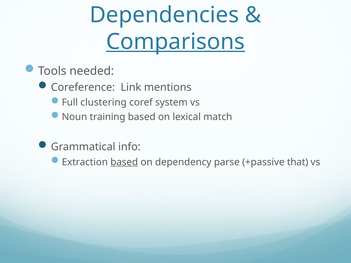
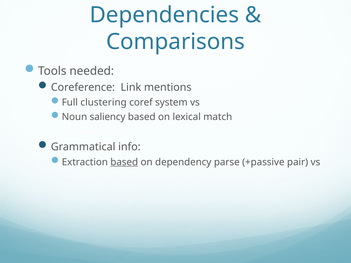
Comparisons underline: present -> none
training: training -> saliency
that: that -> pair
